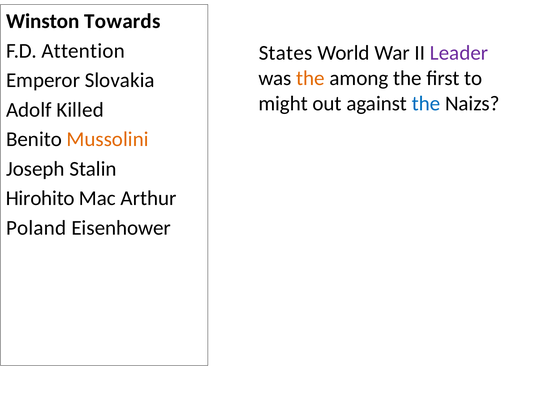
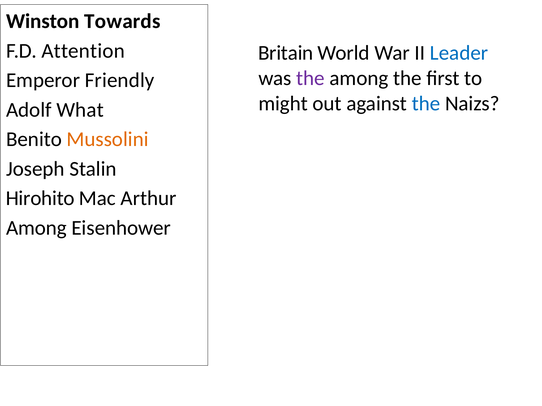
States: States -> Britain
Leader colour: purple -> blue
the at (310, 78) colour: orange -> purple
Slovakia: Slovakia -> Friendly
Killed: Killed -> What
Poland at (36, 228): Poland -> Among
